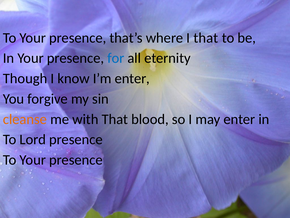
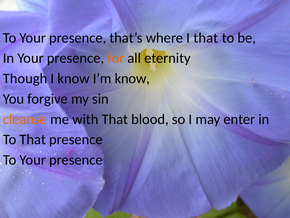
for colour: blue -> orange
I’m enter: enter -> know
To Lord: Lord -> That
